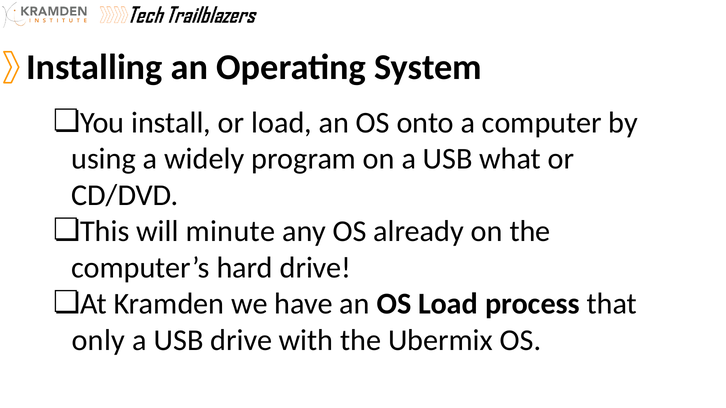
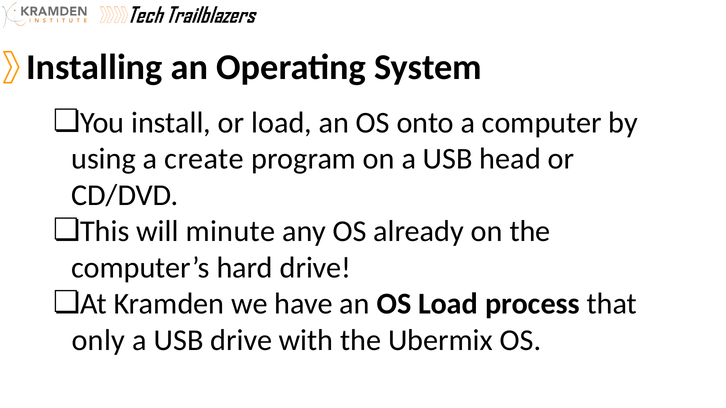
widely: widely -> create
what: what -> head
